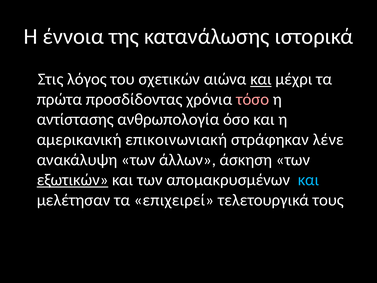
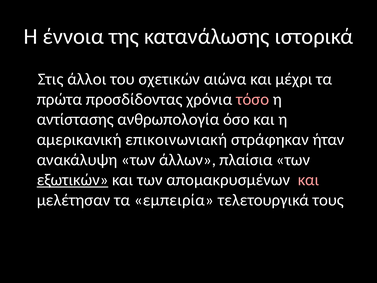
λόγος: λόγος -> άλλοι
και at (261, 79) underline: present -> none
λένε: λένε -> ήταν
άσκηση: άσκηση -> πλαίσια
και at (308, 180) colour: light blue -> pink
επιχειρεί: επιχειρεί -> εμπειρία
